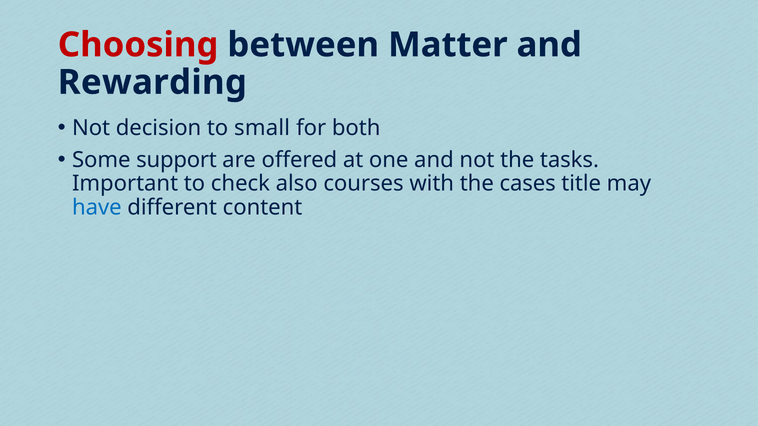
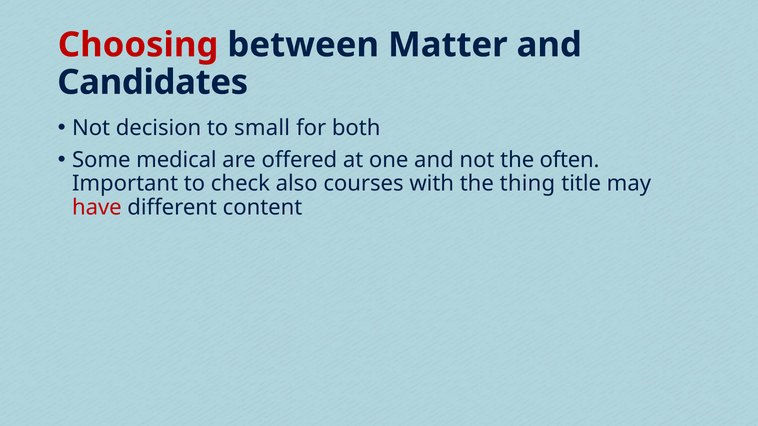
Rewarding: Rewarding -> Candidates
support: support -> medical
tasks: tasks -> often
cases: cases -> thing
have colour: blue -> red
